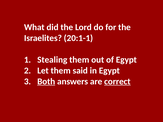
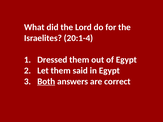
20:1-1: 20:1-1 -> 20:1-4
Stealing: Stealing -> Dressed
correct underline: present -> none
